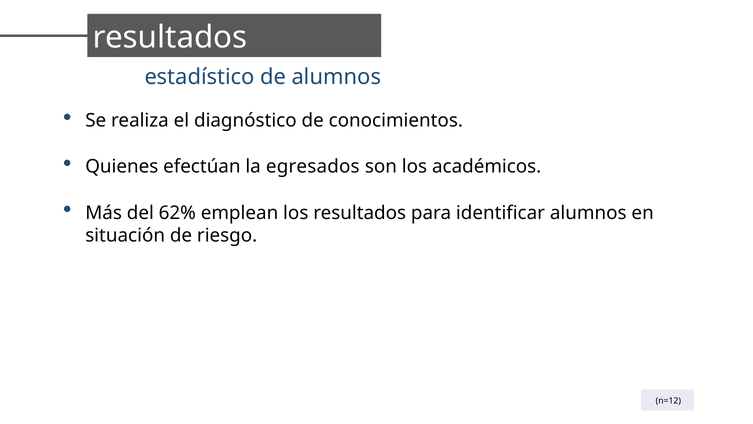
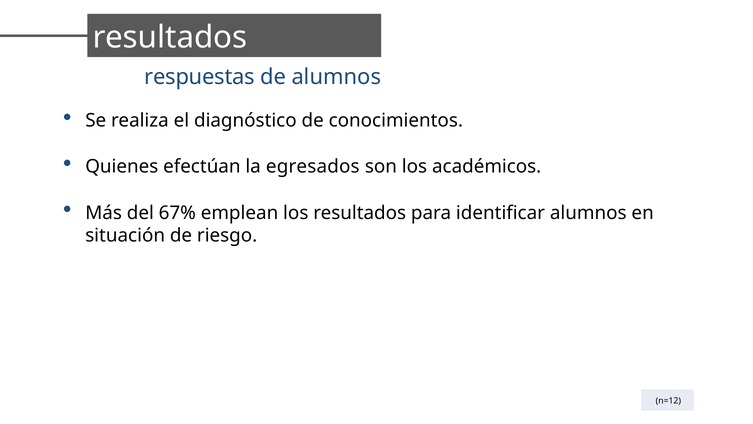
estadístico: estadístico -> respuestas
62%: 62% -> 67%
